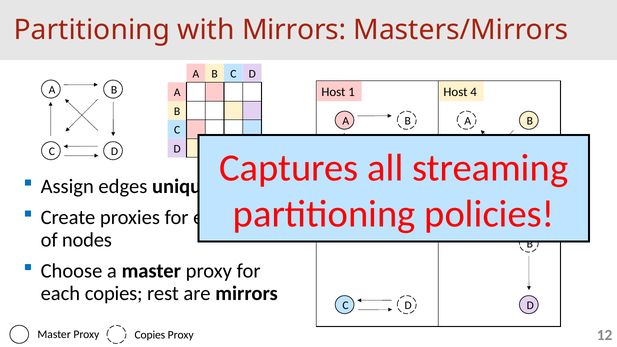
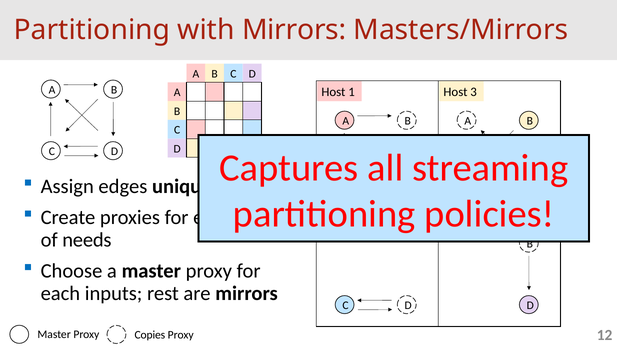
4 at (474, 92): 4 -> 3
nodes: nodes -> needs
each copies: copies -> inputs
